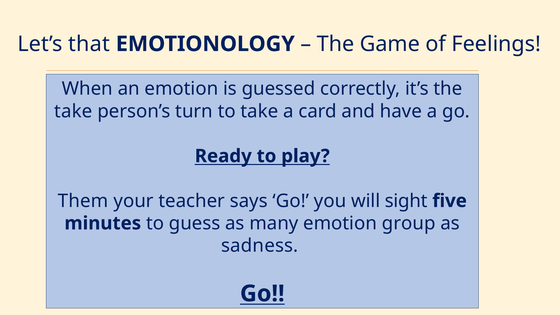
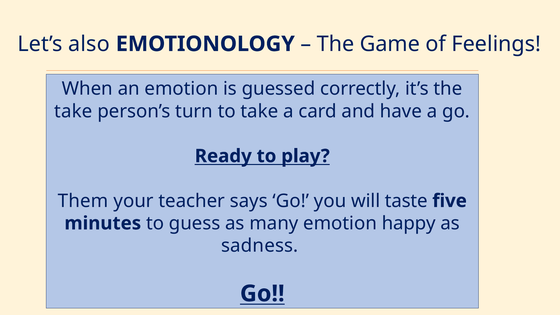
that: that -> also
sight: sight -> taste
group: group -> happy
